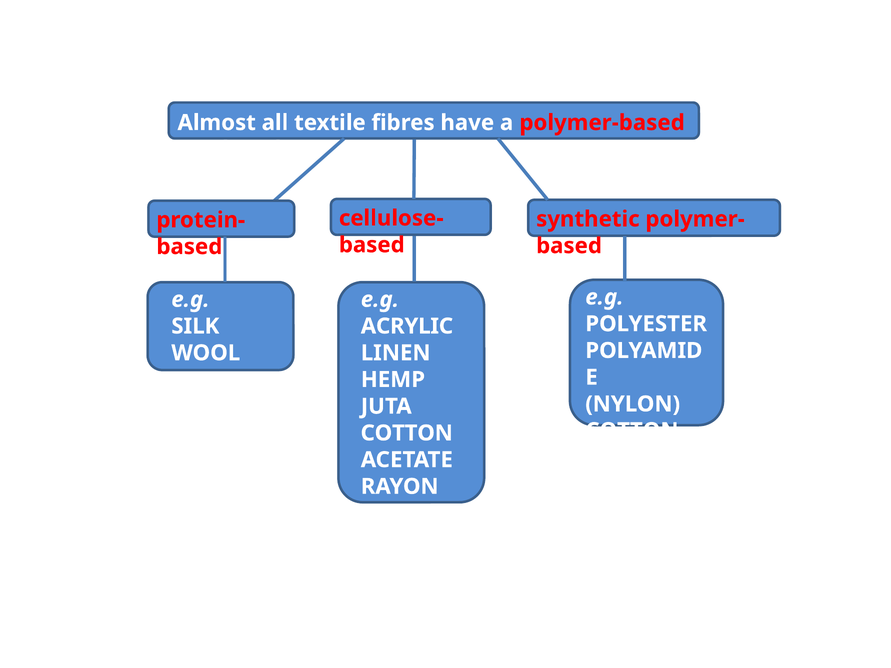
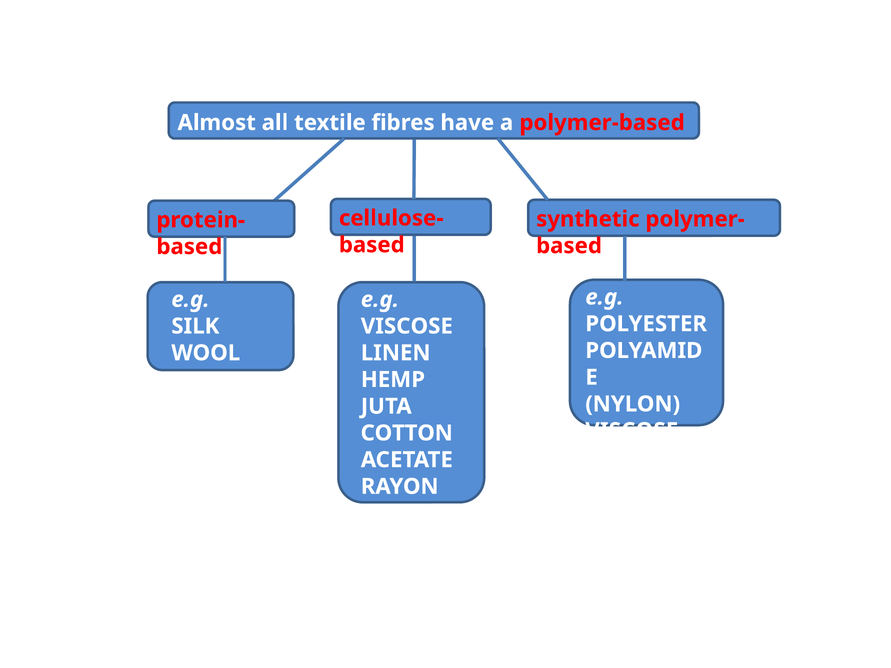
ACRYLIC at (407, 326): ACRYLIC -> VISCOSE
COTTON at (632, 431): COTTON -> VISCOSE
